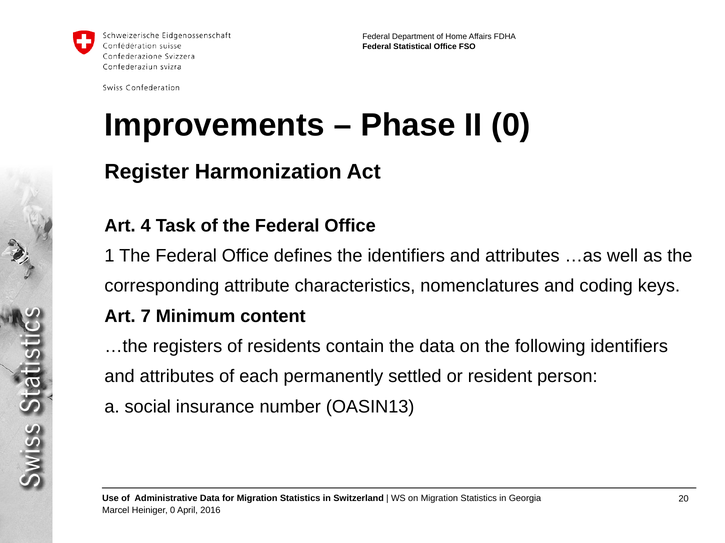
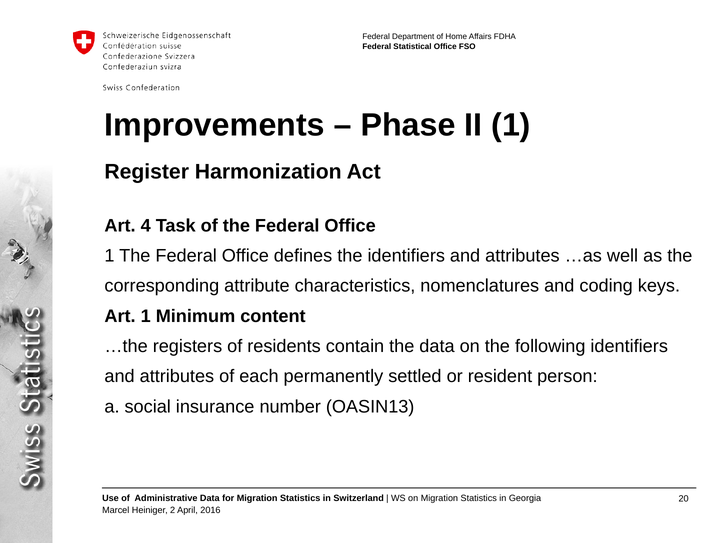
II 0: 0 -> 1
Art 7: 7 -> 1
0 at (173, 511): 0 -> 2
